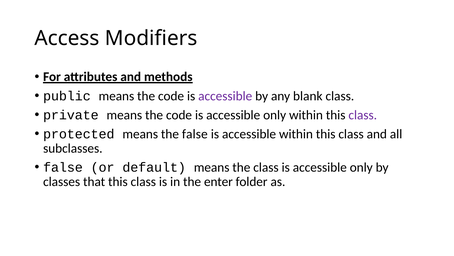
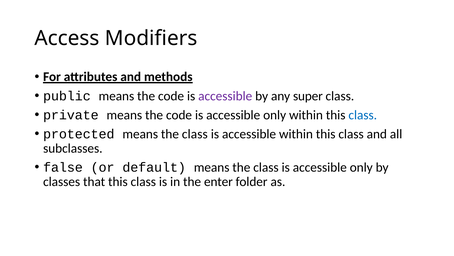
blank: blank -> super
class at (363, 115) colour: purple -> blue
protected means the false: false -> class
